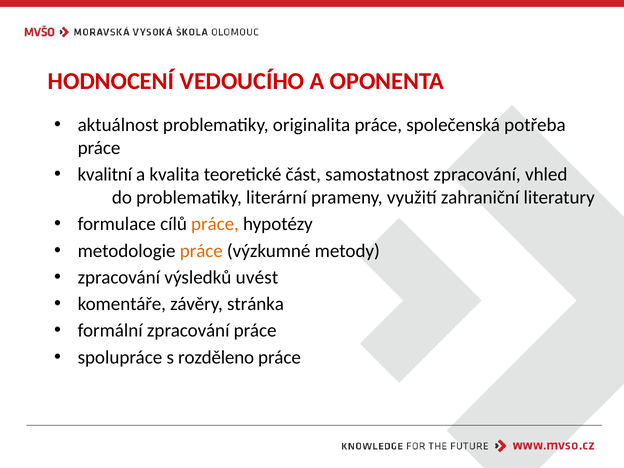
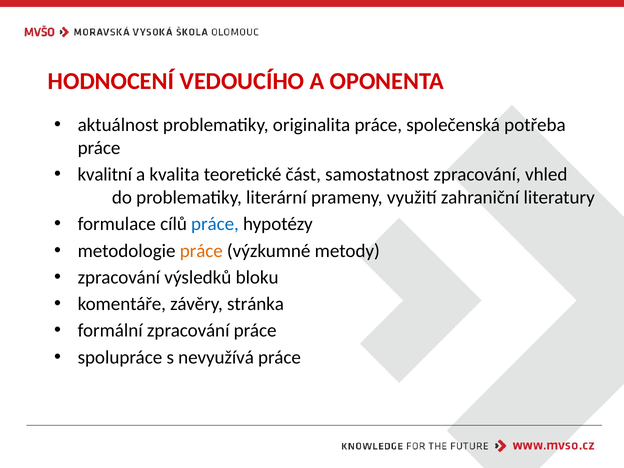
práce at (215, 224) colour: orange -> blue
uvést: uvést -> bloku
rozděleno: rozděleno -> nevyužívá
